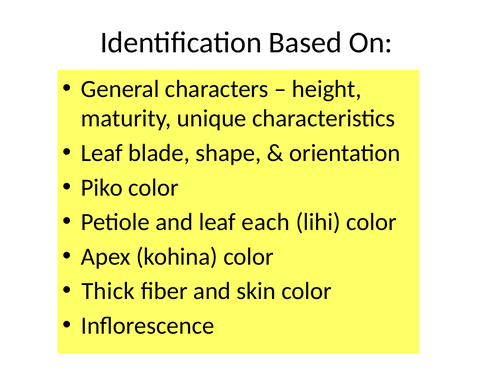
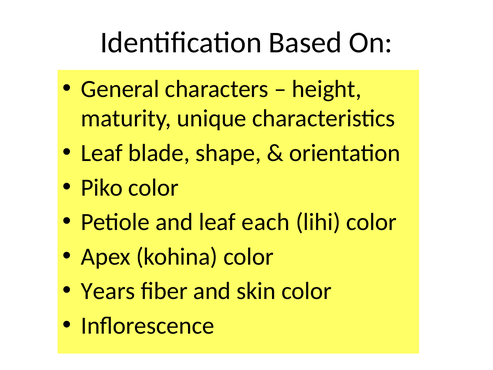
Thick: Thick -> Years
